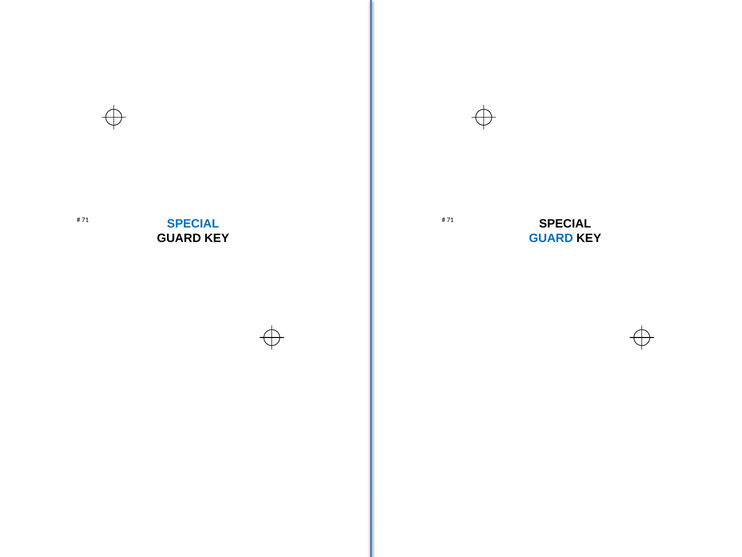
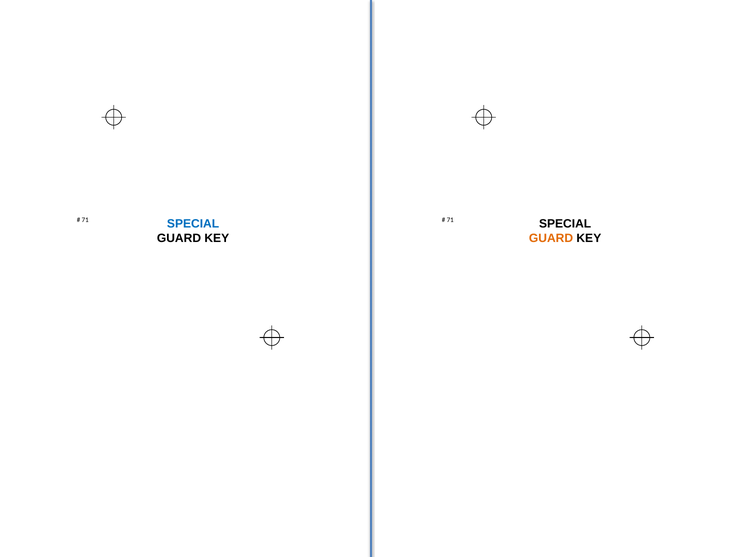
GUARD at (551, 238) colour: blue -> orange
